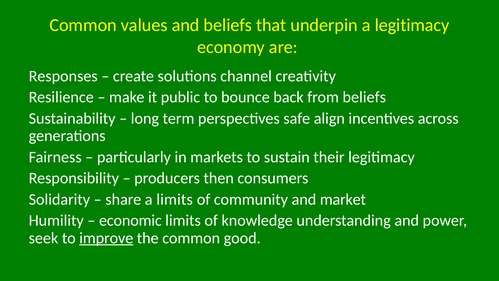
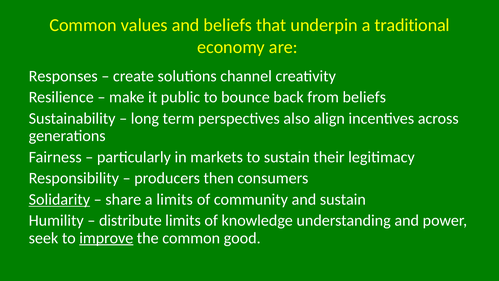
a legitimacy: legitimacy -> traditional
safe: safe -> also
Solidarity underline: none -> present
and market: market -> sustain
economic: economic -> distribute
